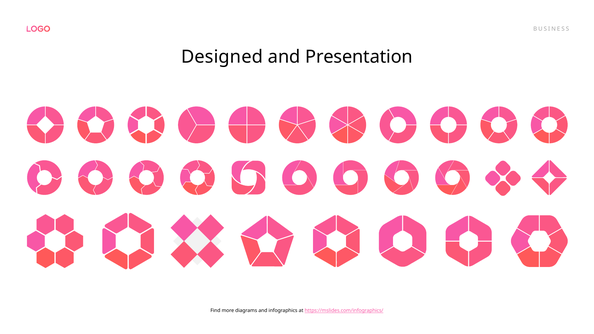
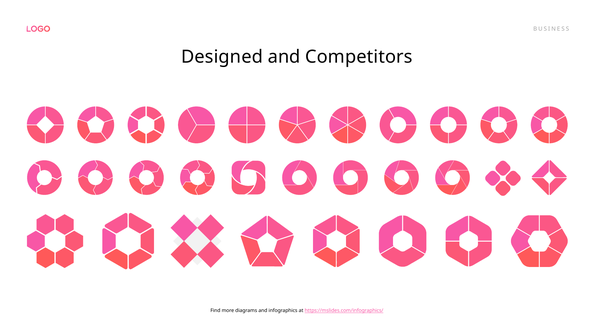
Presentation: Presentation -> Competitors
